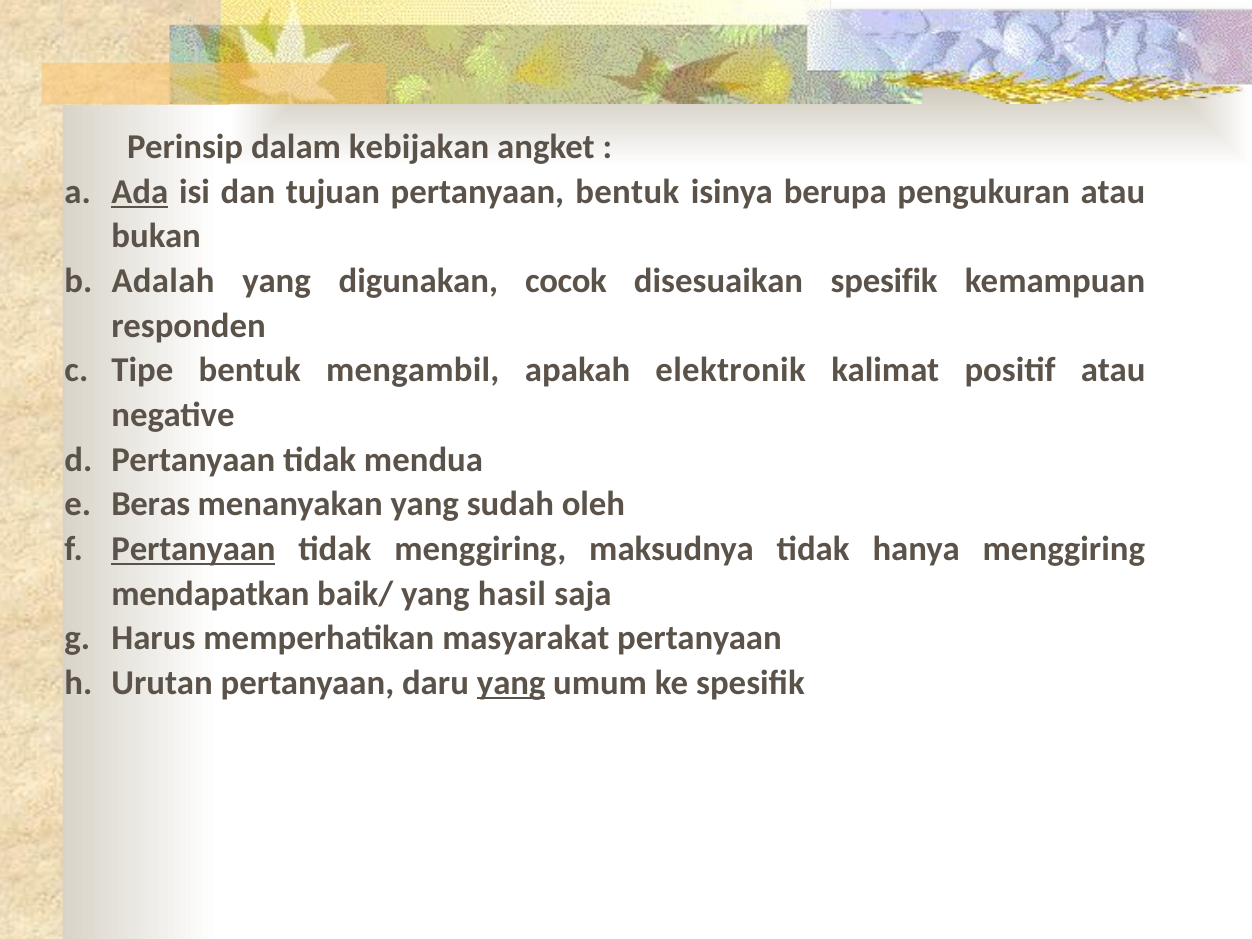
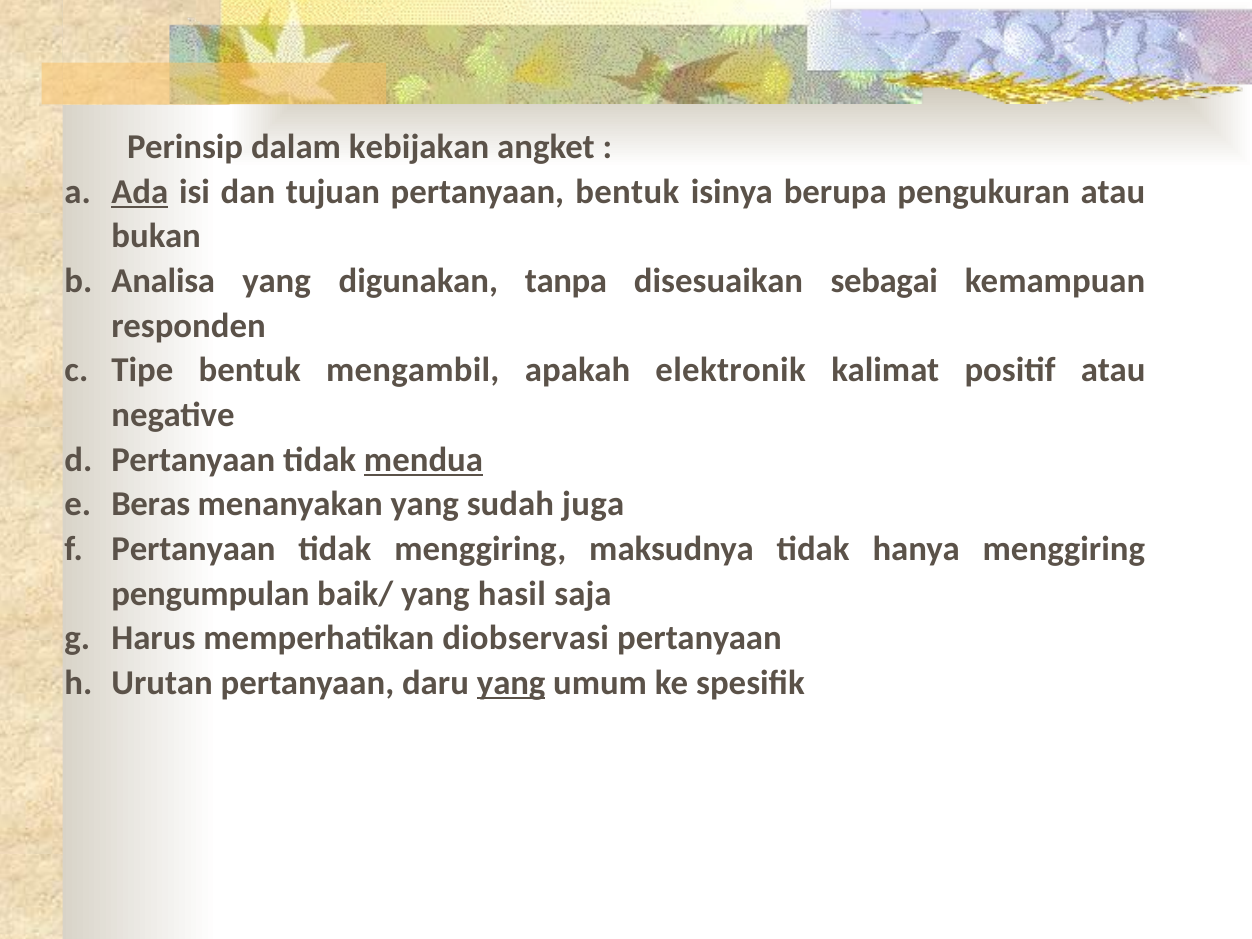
Adalah: Adalah -> Analisa
cocok: cocok -> tanpa
disesuaikan spesifik: spesifik -> sebagai
mendua underline: none -> present
oleh: oleh -> juga
Pertanyaan at (193, 549) underline: present -> none
mendapatkan: mendapatkan -> pengumpulan
masyarakat: masyarakat -> diobservasi
